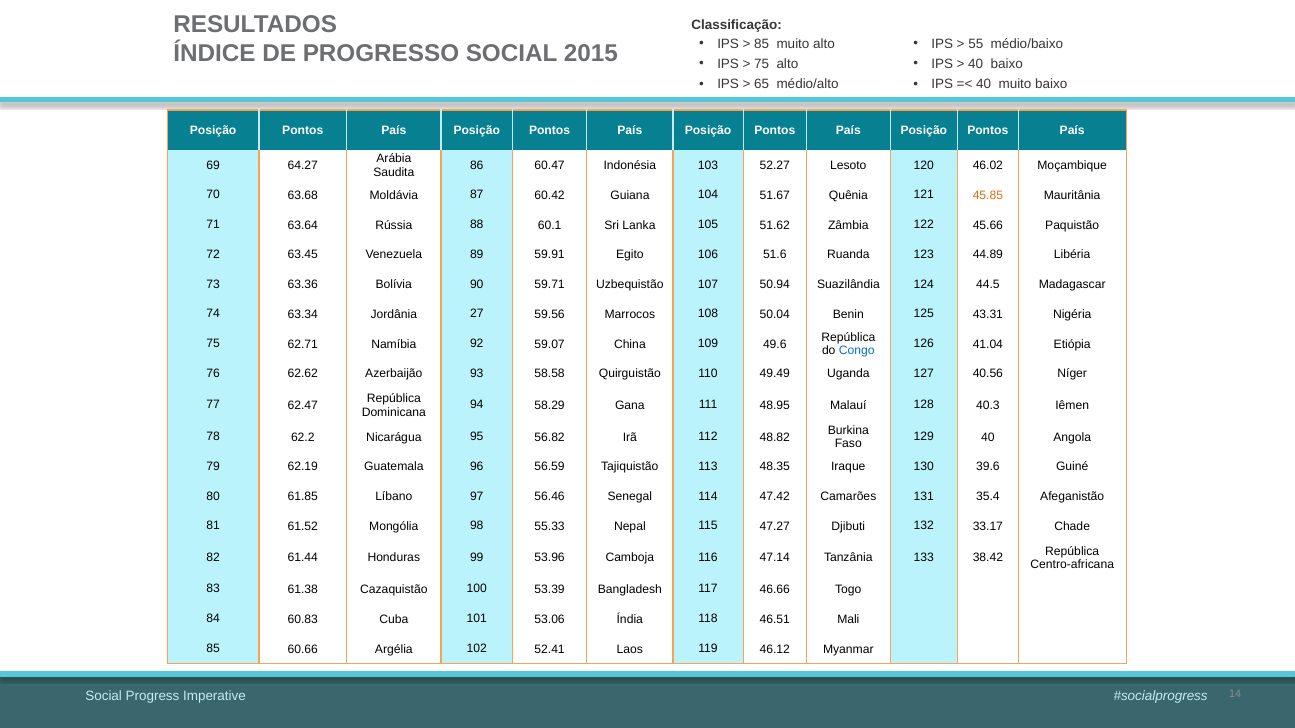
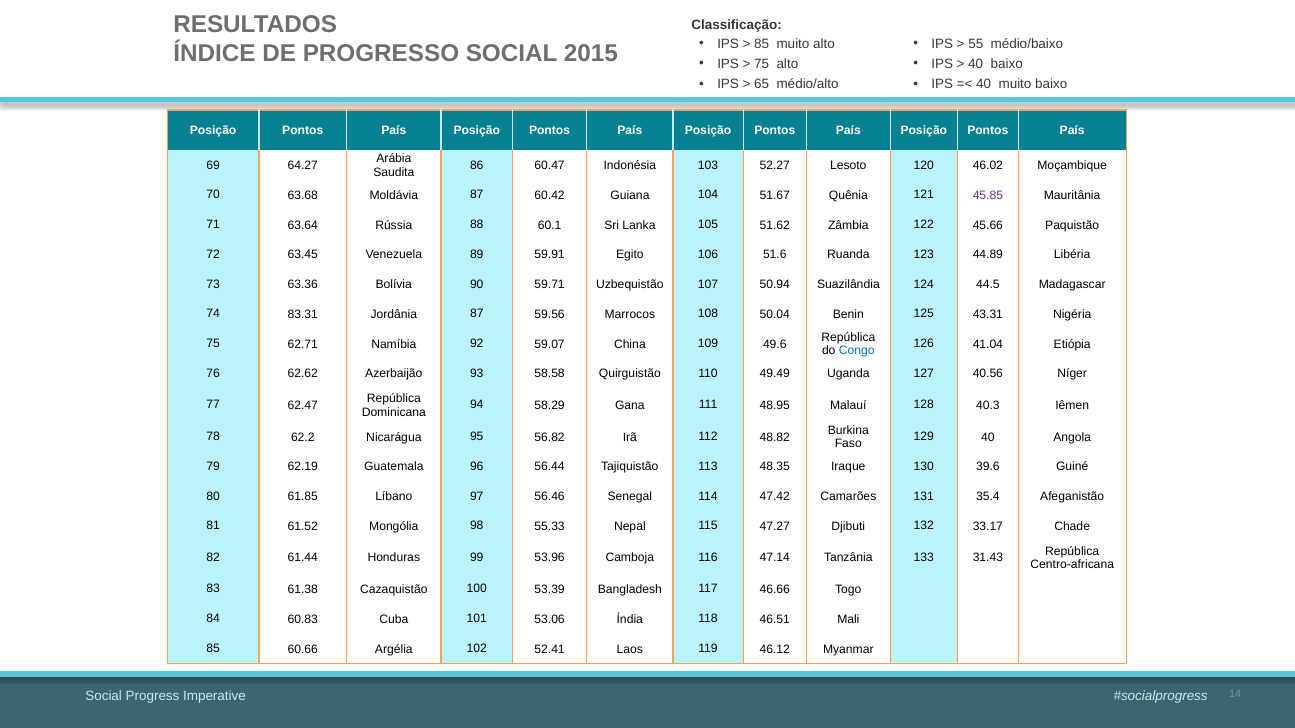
45.85 colour: orange -> purple
63.34: 63.34 -> 83.31
Jordânia 27: 27 -> 87
56.59: 56.59 -> 56.44
38.42: 38.42 -> 31.43
